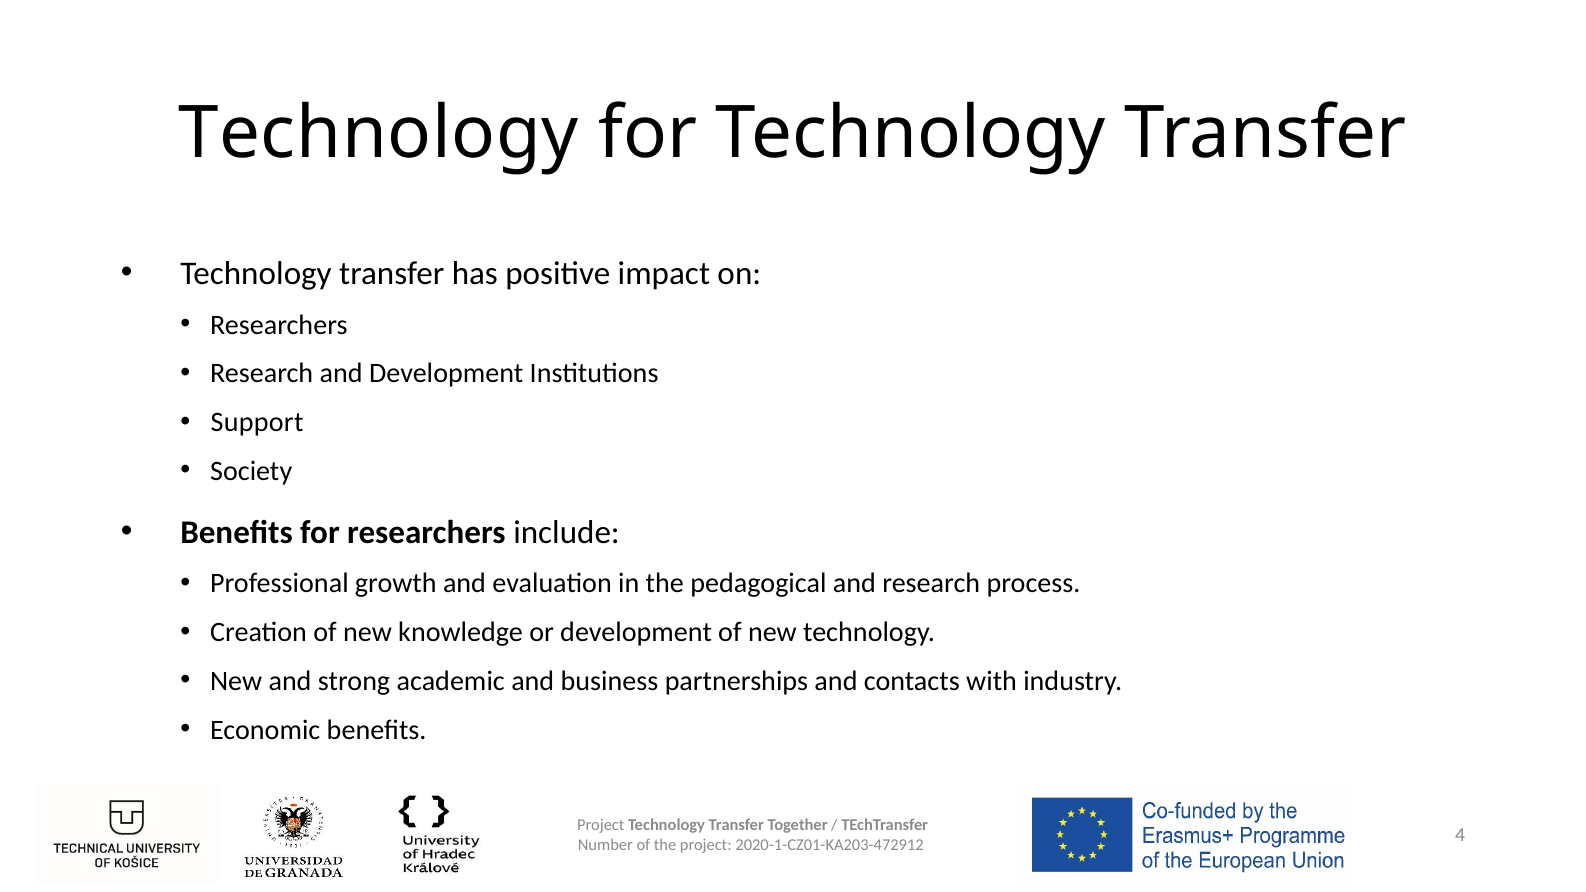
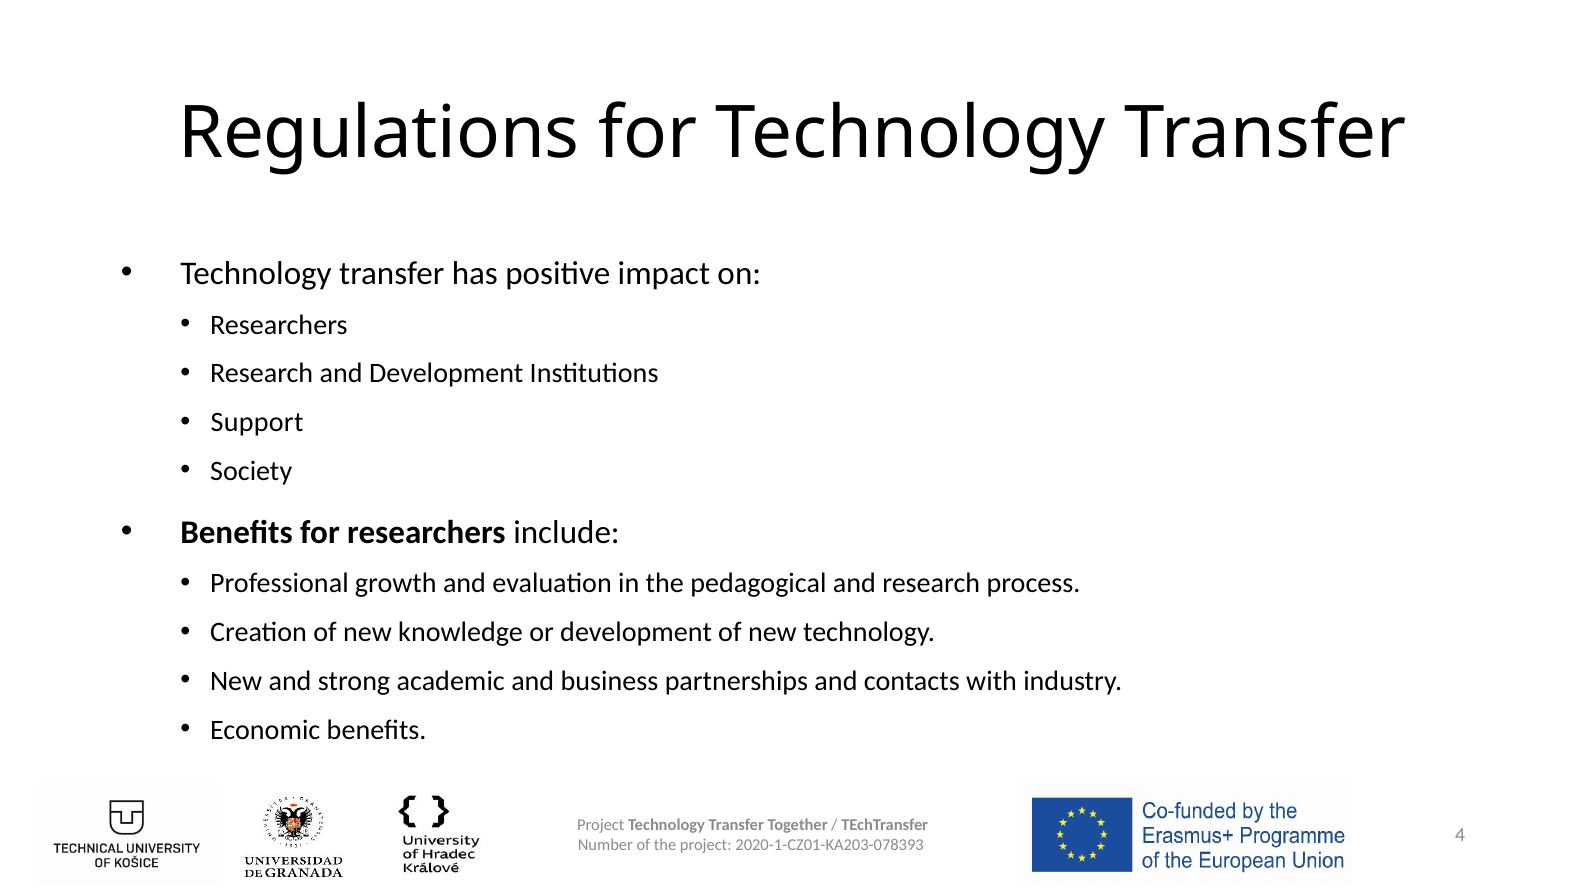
Technology at (378, 133): Technology -> Regulations
2020-1-CZ01-KA203-472912: 2020-1-CZ01-KA203-472912 -> 2020-1-CZ01-KA203-078393
